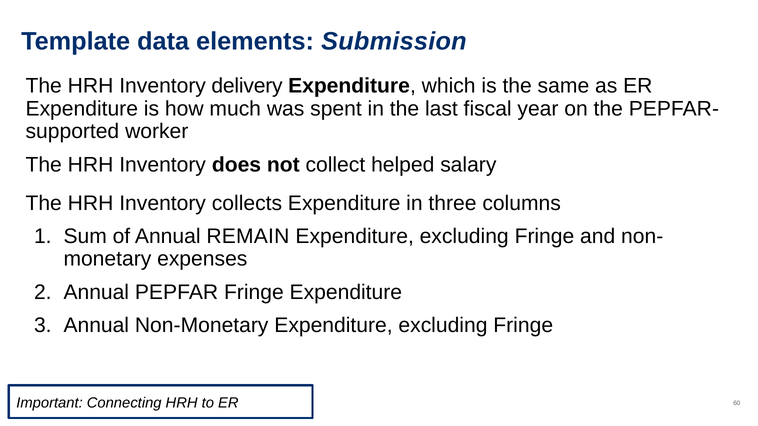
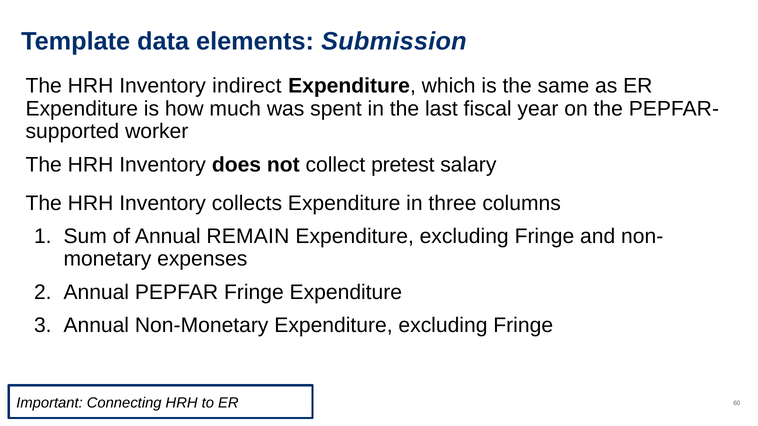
delivery: delivery -> indirect
helped: helped -> pretest
